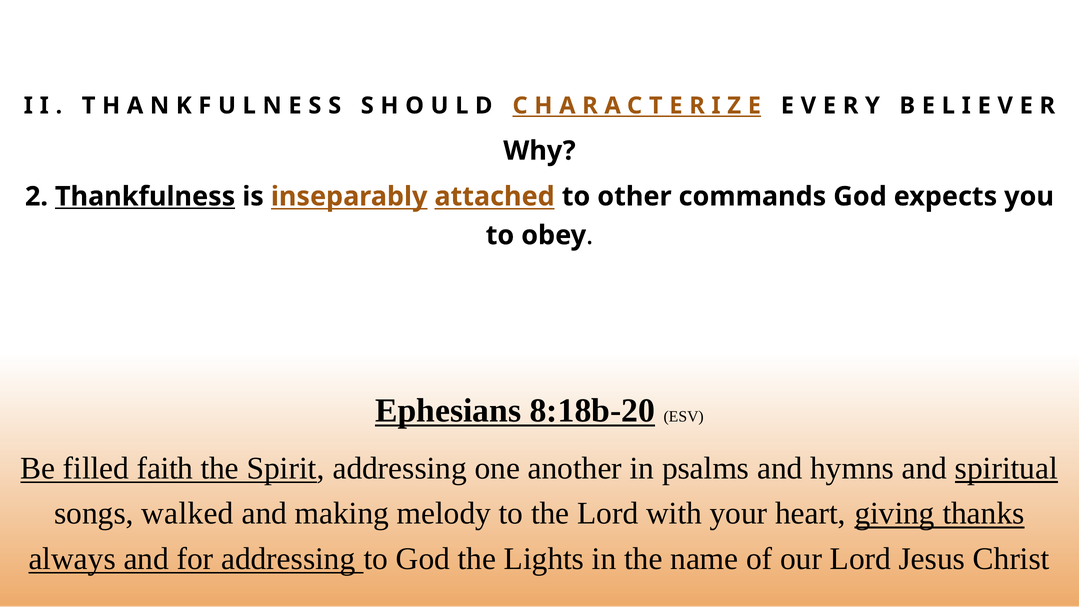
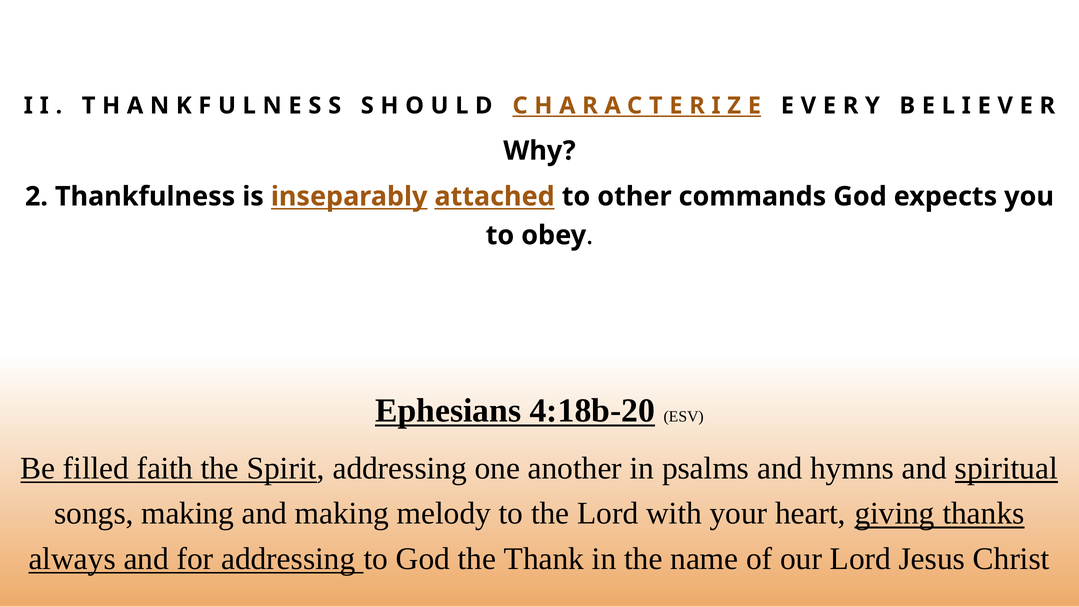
Thankfulness underline: present -> none
8:18b-20: 8:18b-20 -> 4:18b-20
songs walked: walked -> making
Lights: Lights -> Thank
